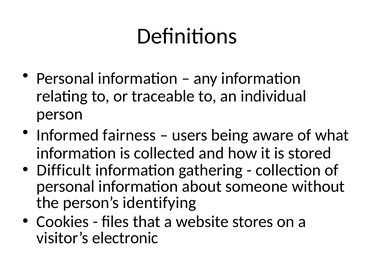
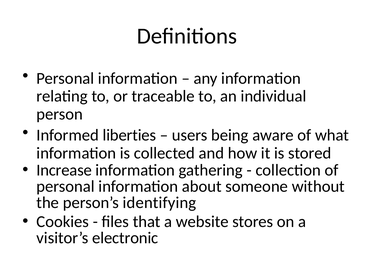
fairness: fairness -> liberties
Difficult: Difficult -> Increase
